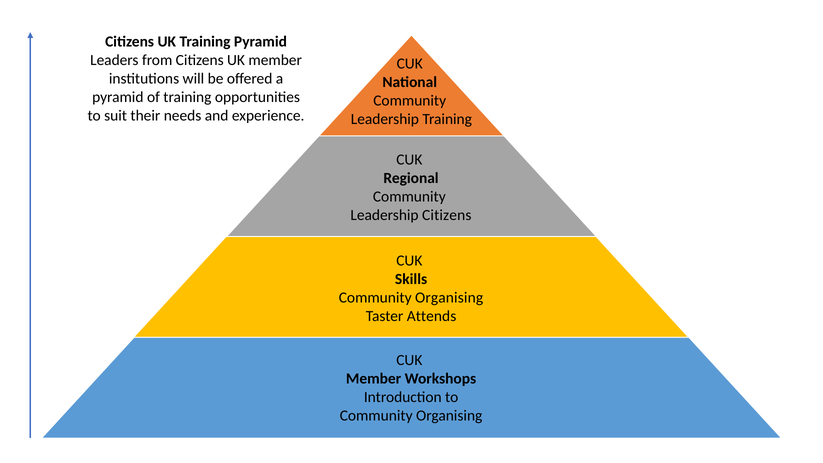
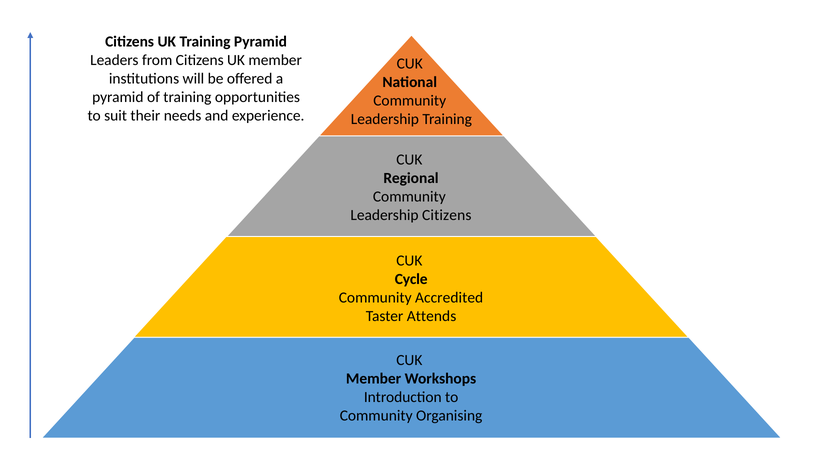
Skills: Skills -> Cycle
Organising at (449, 297): Organising -> Accredited
